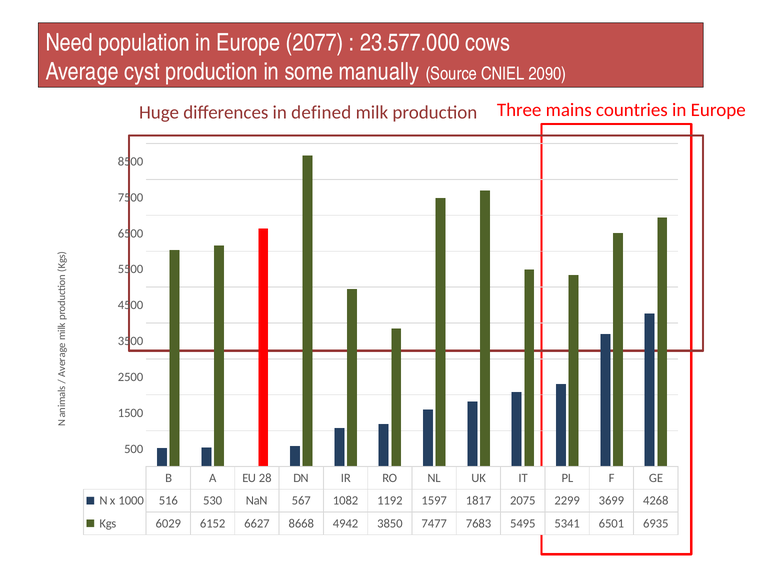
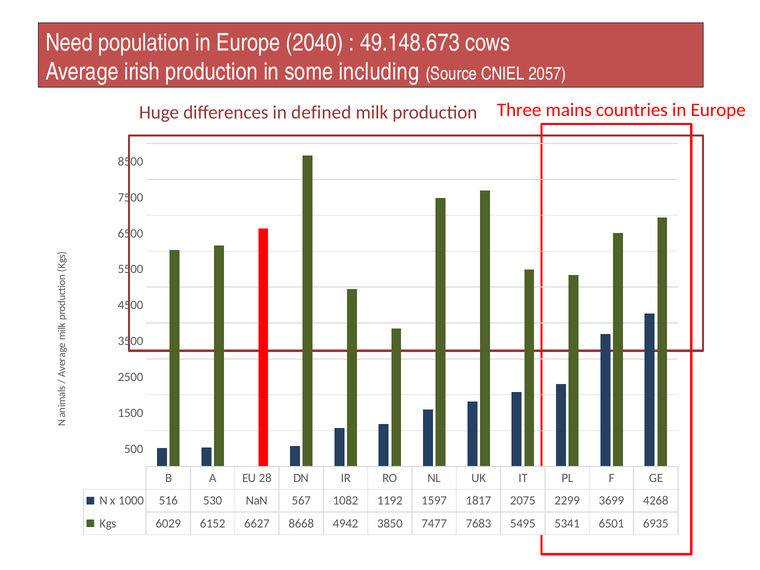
2077: 2077 -> 2040
23.577.000: 23.577.000 -> 49.148.673
cyst: cyst -> irish
manually: manually -> including
2090: 2090 -> 2057
